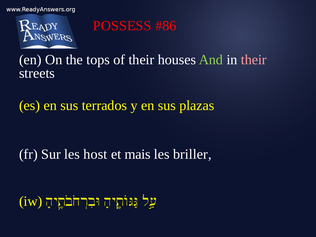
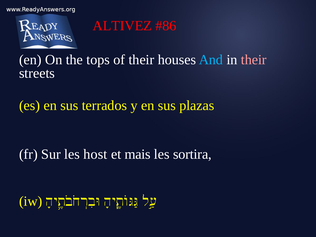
POSSESS: POSSESS -> ALTIVEZ
And colour: light green -> light blue
briller: briller -> sortira
